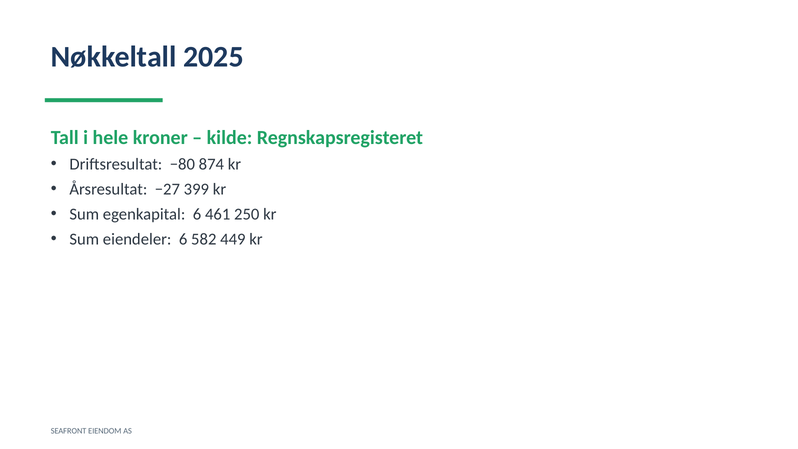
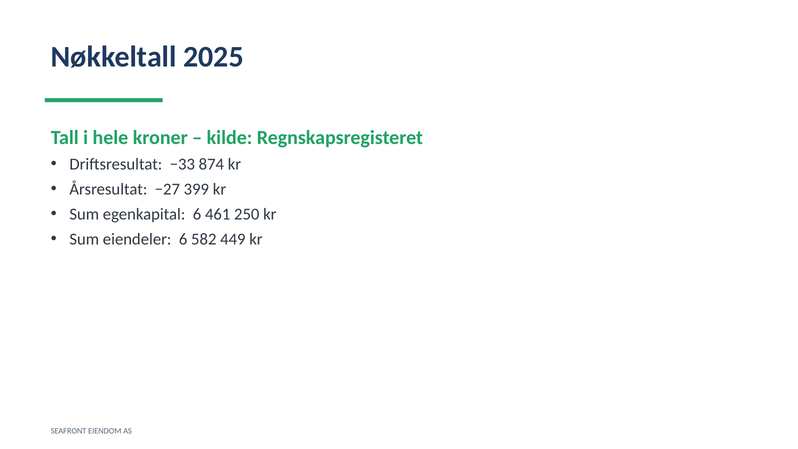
−80: −80 -> −33
